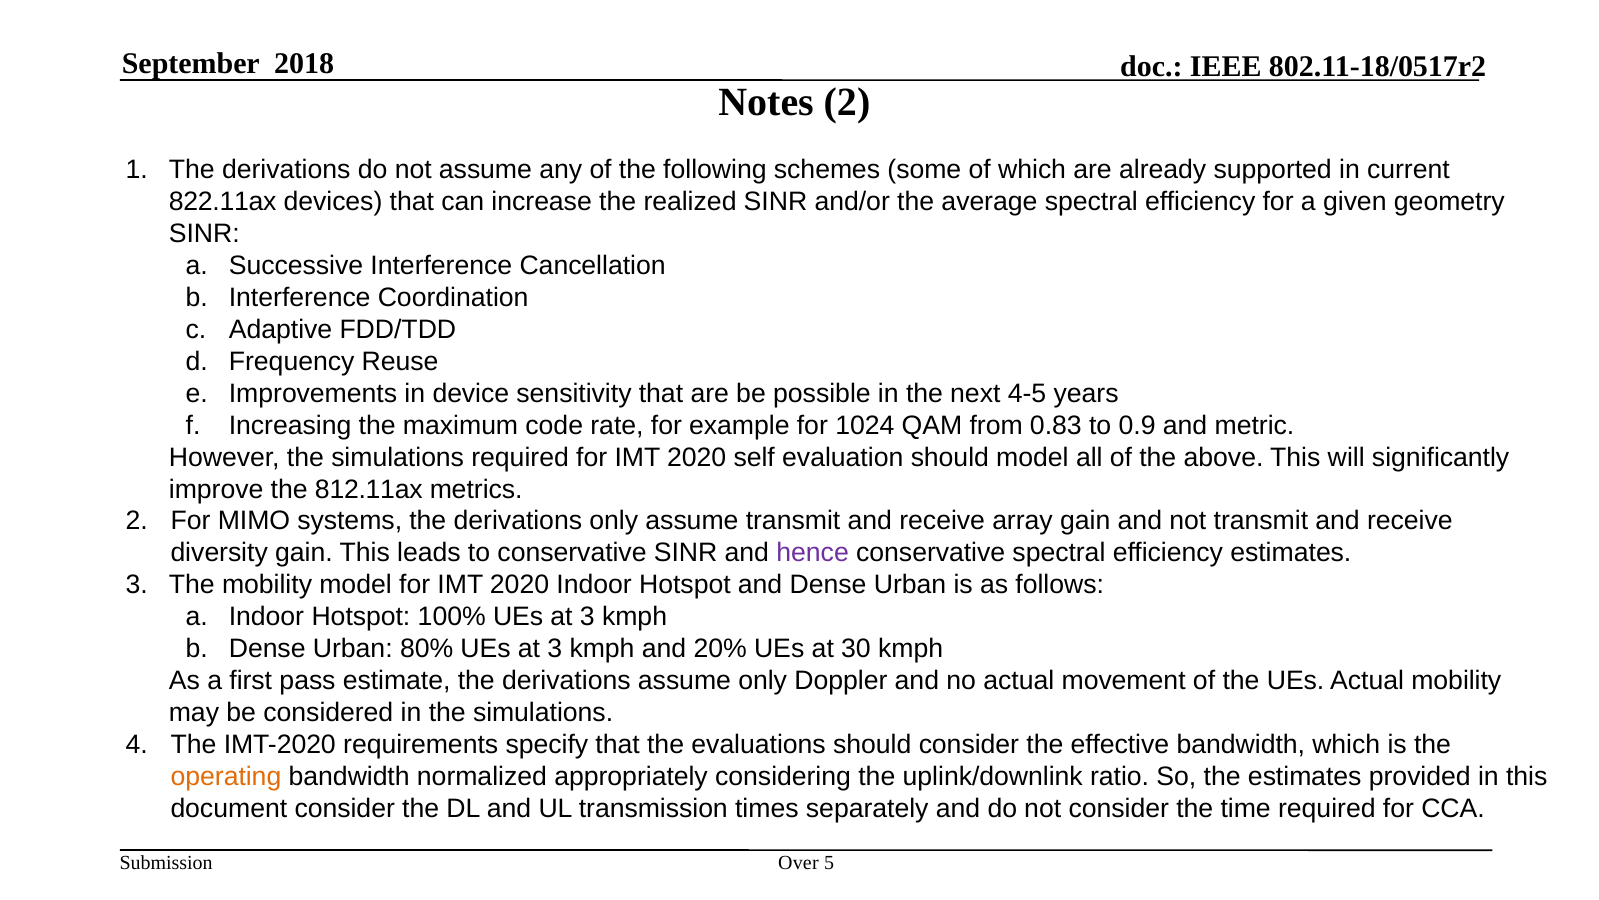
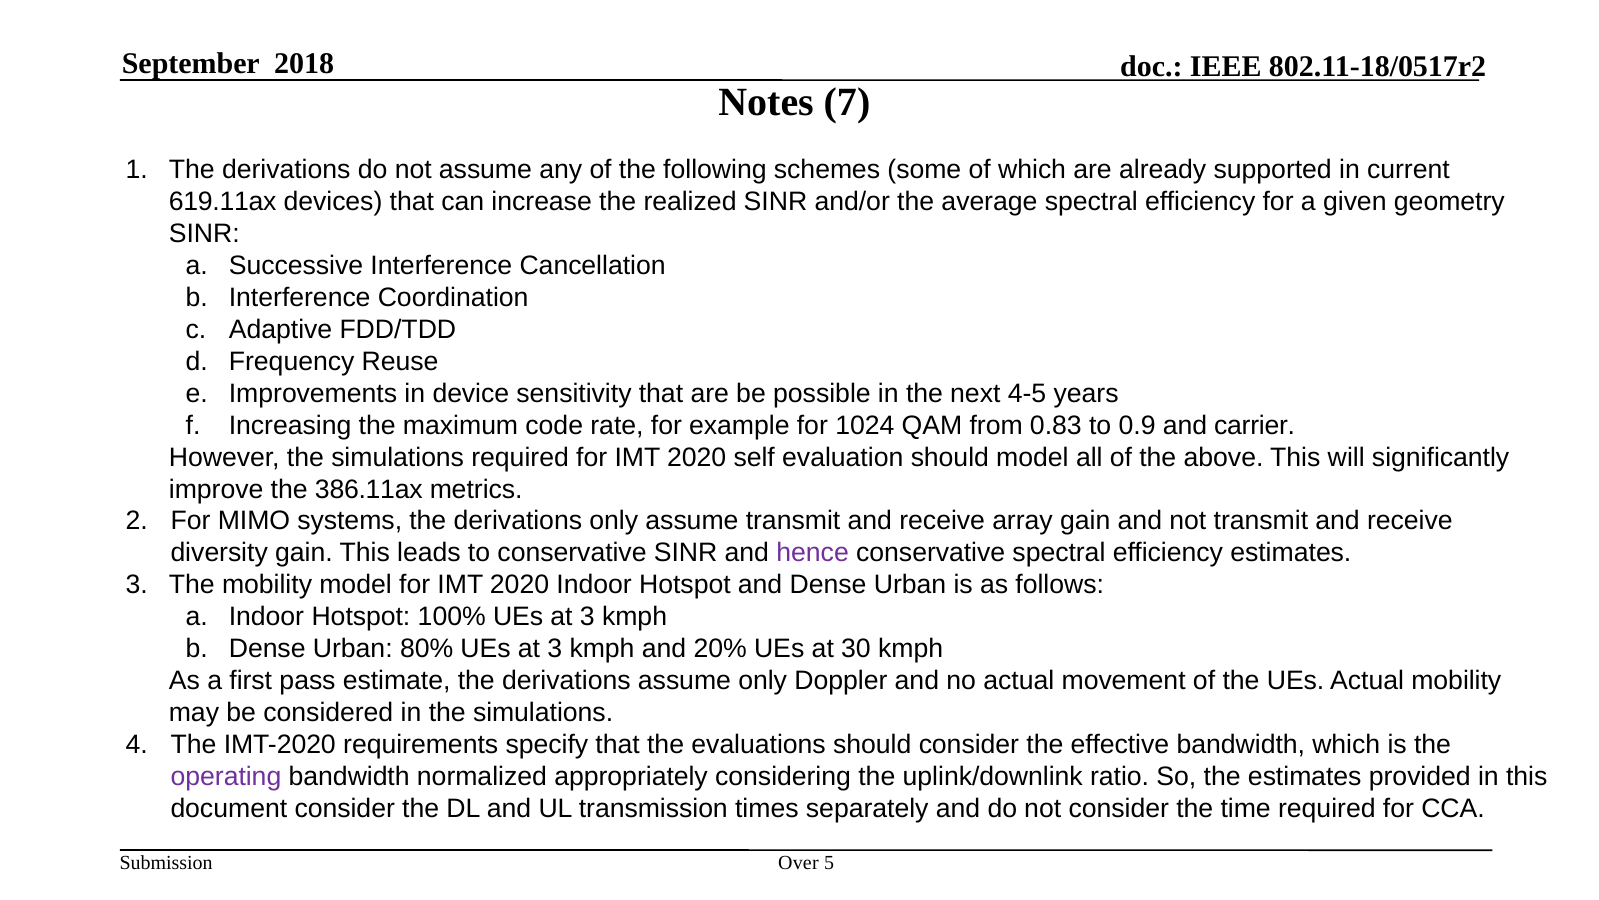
Notes 2: 2 -> 7
822.11ax: 822.11ax -> 619.11ax
metric: metric -> carrier
812.11ax: 812.11ax -> 386.11ax
operating colour: orange -> purple
